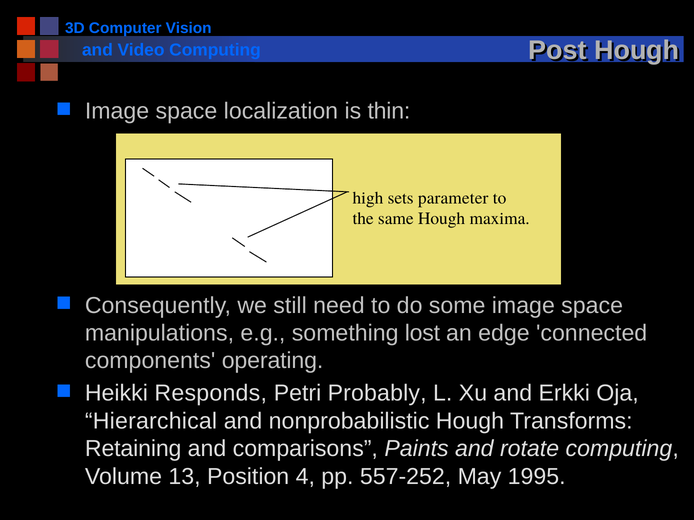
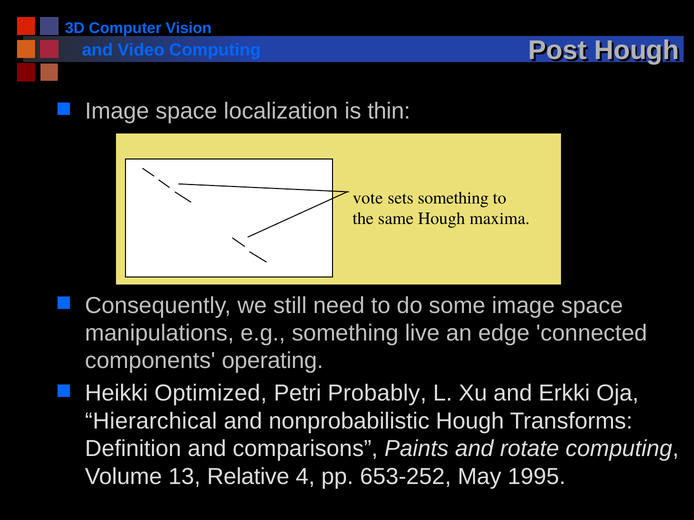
high: high -> vote
sets parameter: parameter -> something
lost: lost -> live
Responds: Responds -> Optimized
Retaining: Retaining -> Definition
Position: Position -> Relative
557-252: 557-252 -> 653-252
